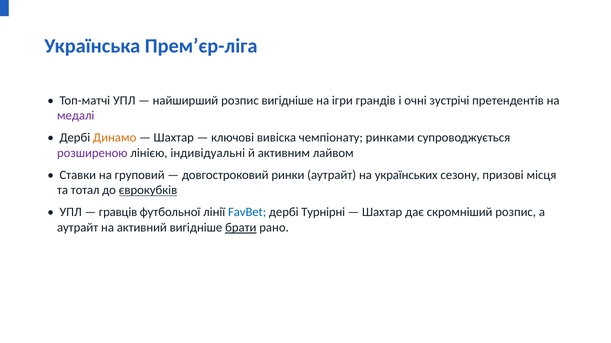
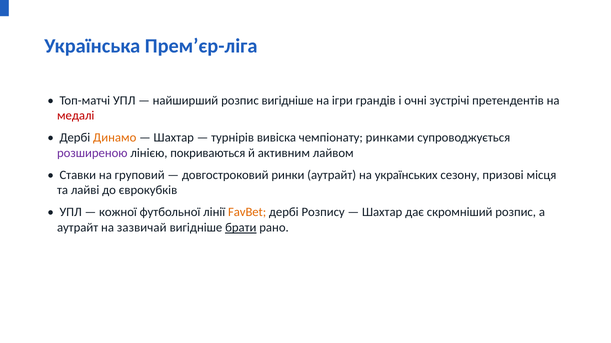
медалі colour: purple -> red
ключові: ключові -> турнірів
індивідуальні: індивідуальні -> покриваються
тотал: тотал -> лайві
єврокубків underline: present -> none
гравців: гравців -> кожної
FavBet colour: blue -> orange
Турнірні: Турнірні -> Розпису
активний: активний -> зазвичай
